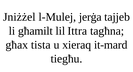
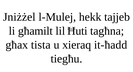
jerġa: jerġa -> hekk
Ittra: Ittra -> Ħuti
it-mard: it-mard -> it-ħadd
